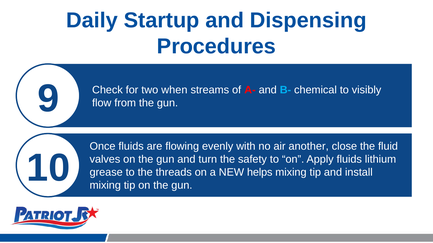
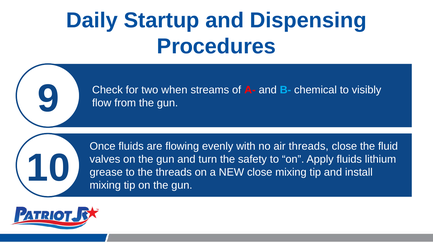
air another: another -> threads
NEW helps: helps -> close
